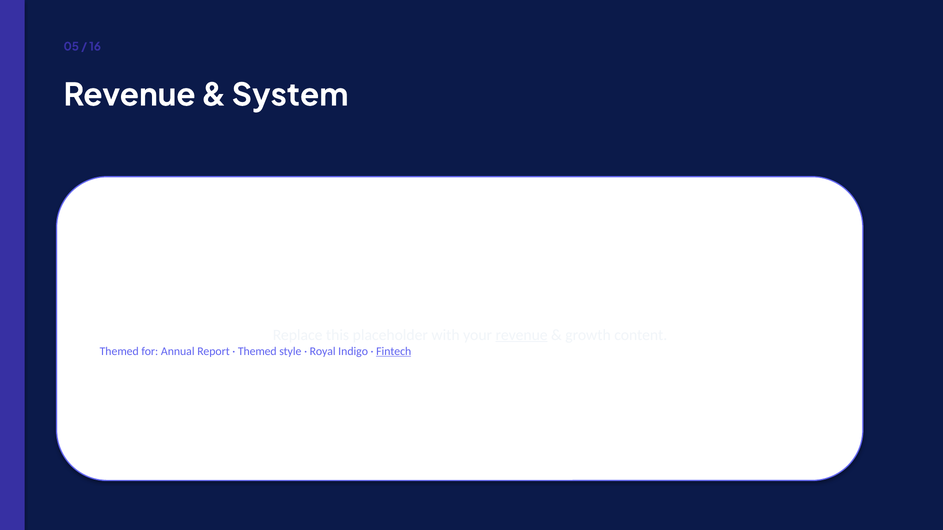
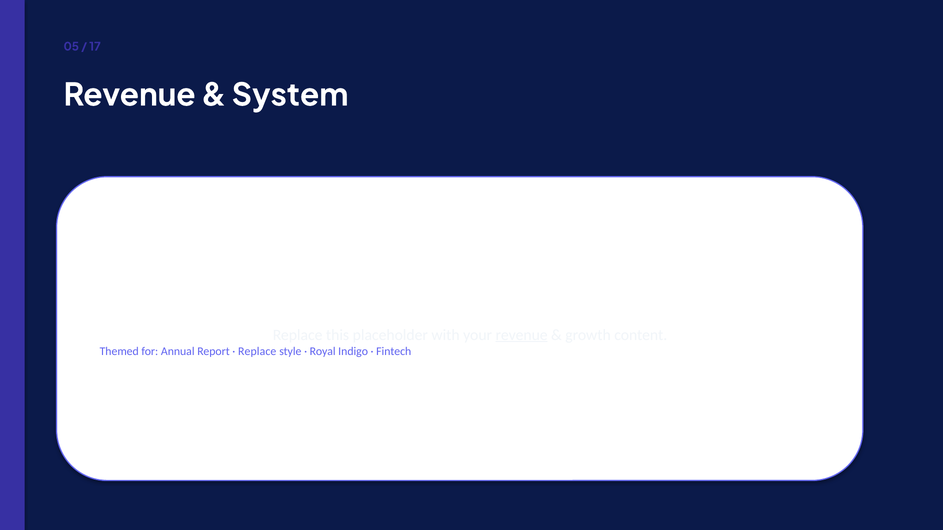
16: 16 -> 17
Themed at (257, 351): Themed -> Replace
Fintech underline: present -> none
